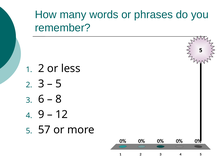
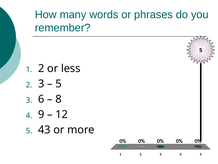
57: 57 -> 43
